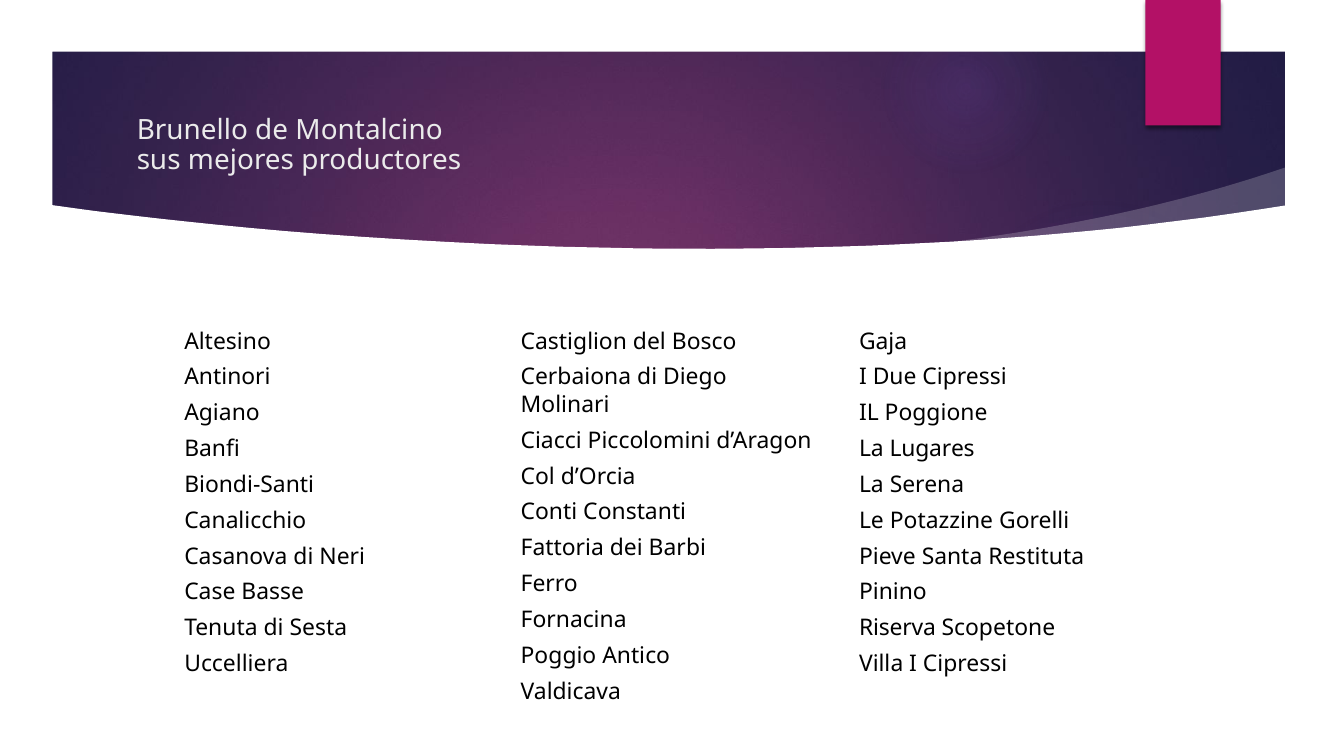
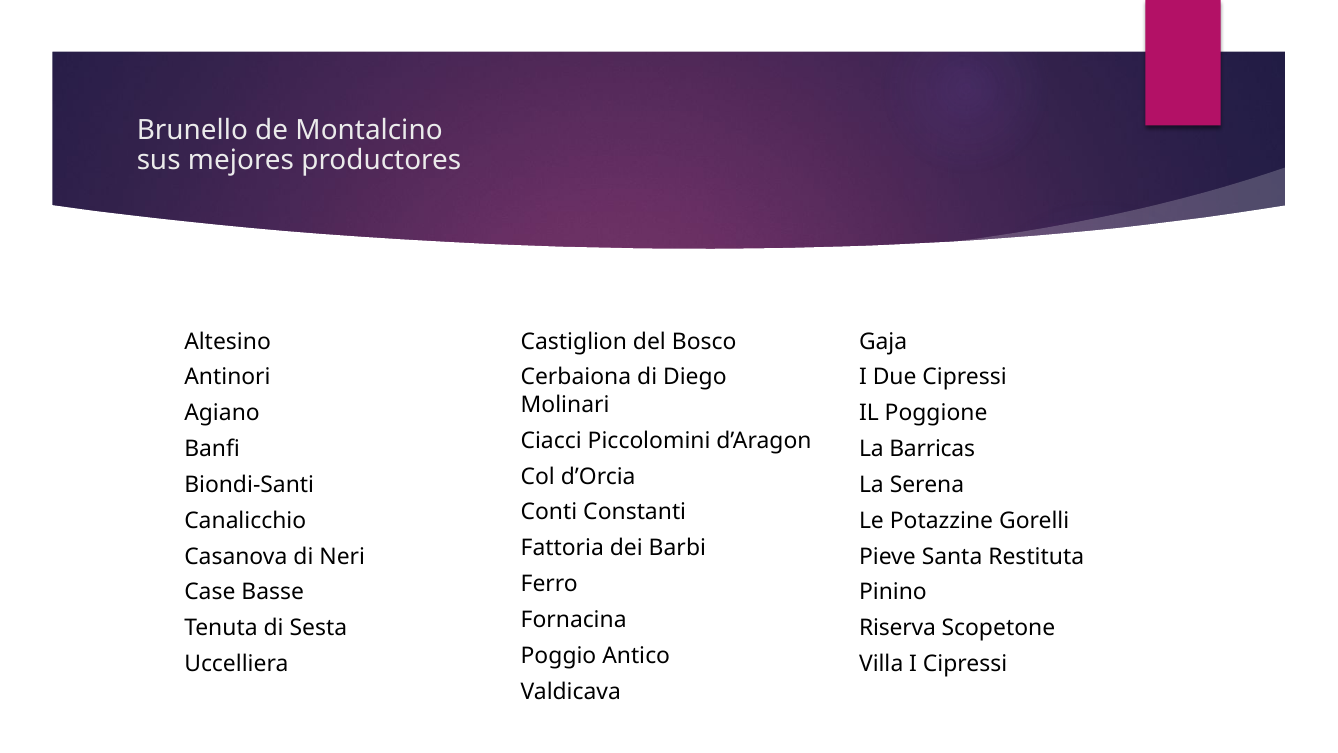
Lugares: Lugares -> Barricas
